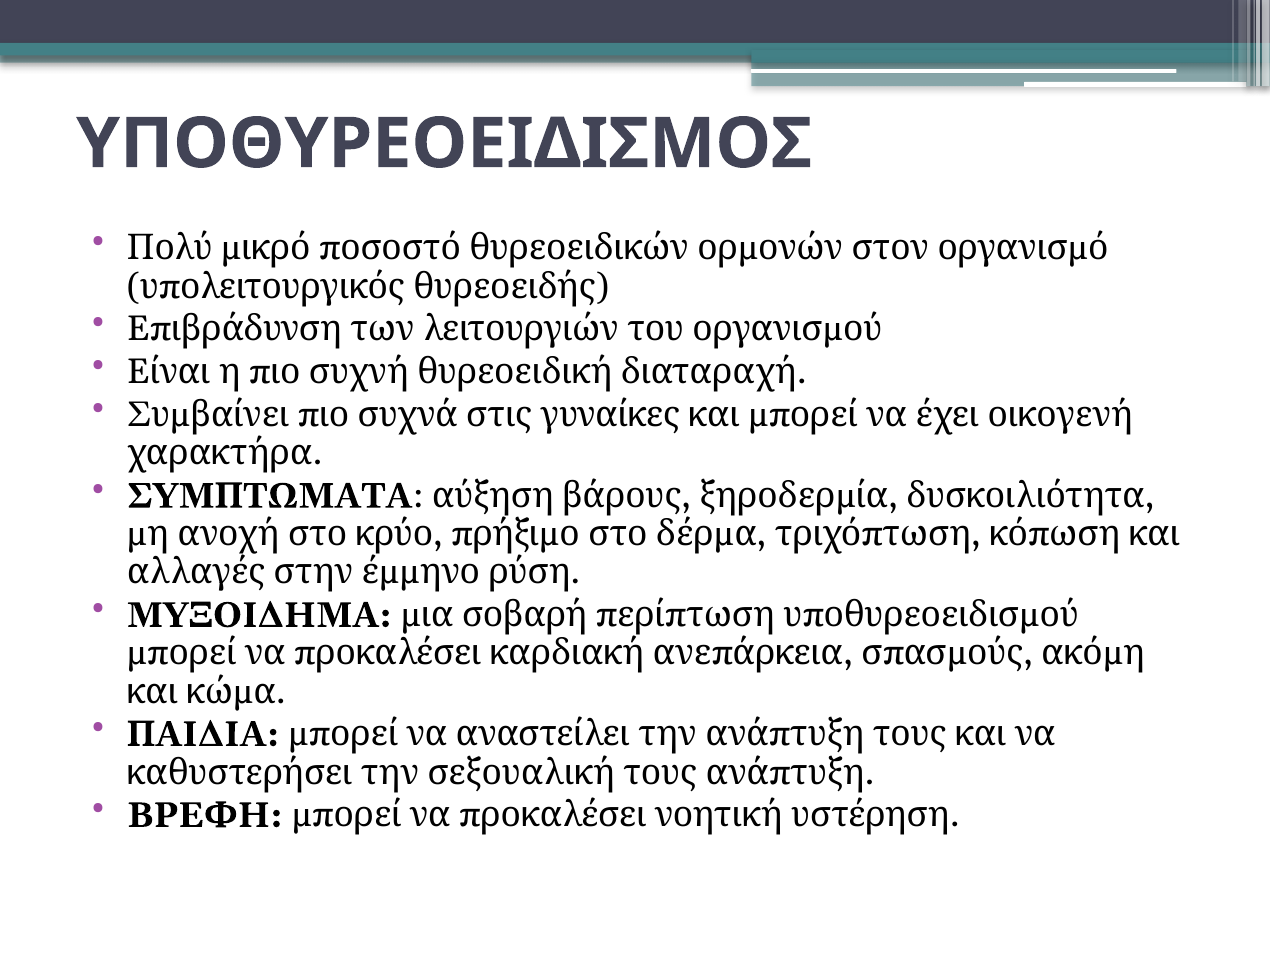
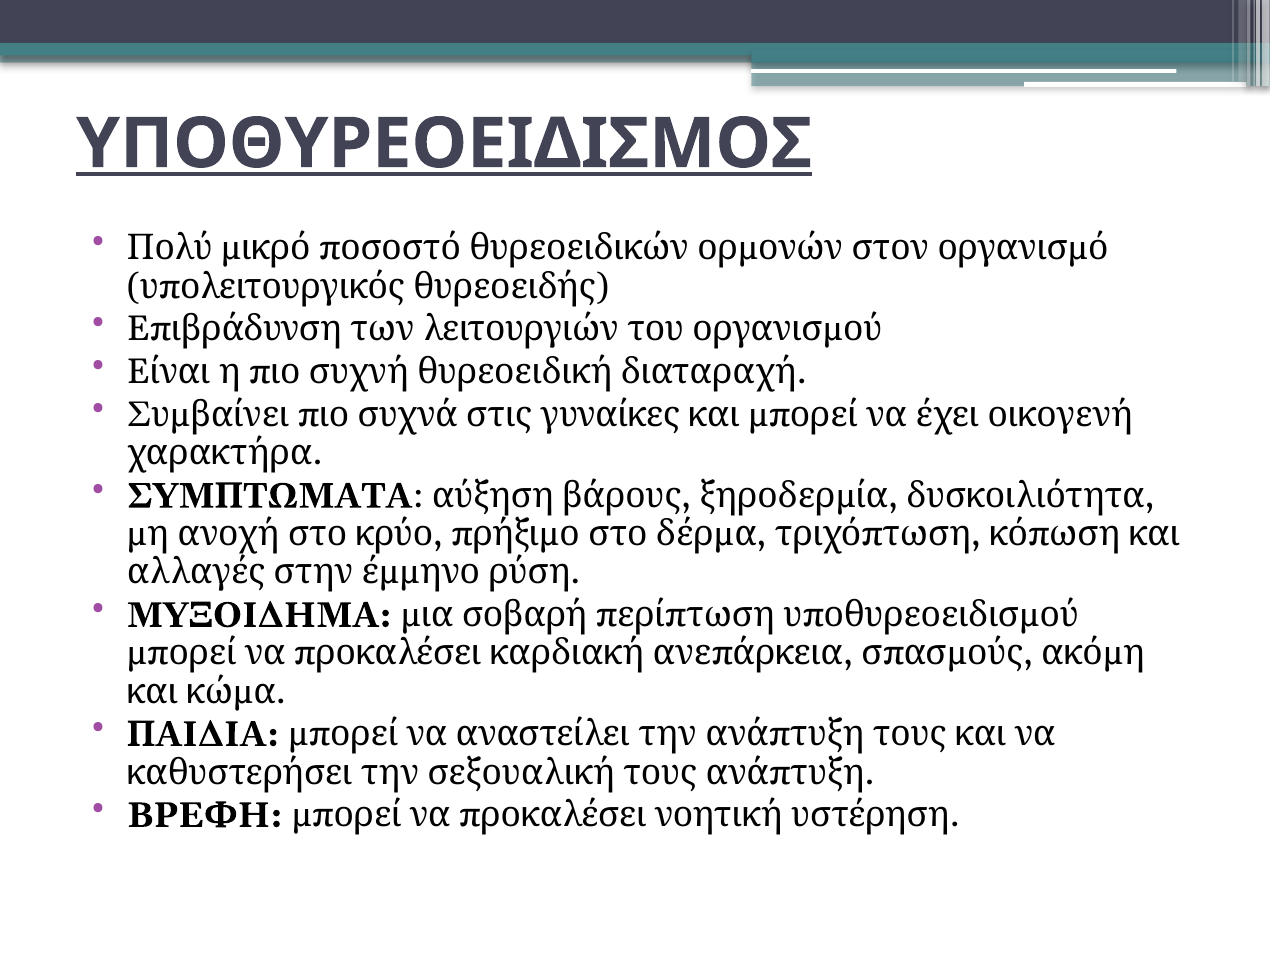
ΥΠΟΘΥΡΕΟΕΙΔΙΣΜΟΣ underline: none -> present
